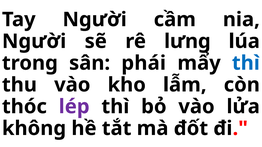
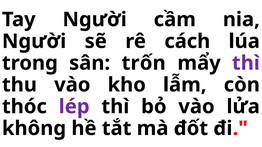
lưng: lưng -> cách
phái: phái -> trốn
thì at (246, 63) colour: blue -> purple
